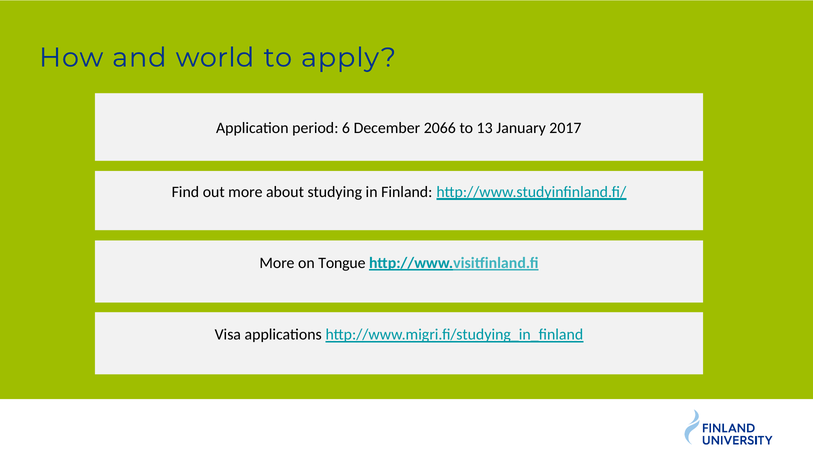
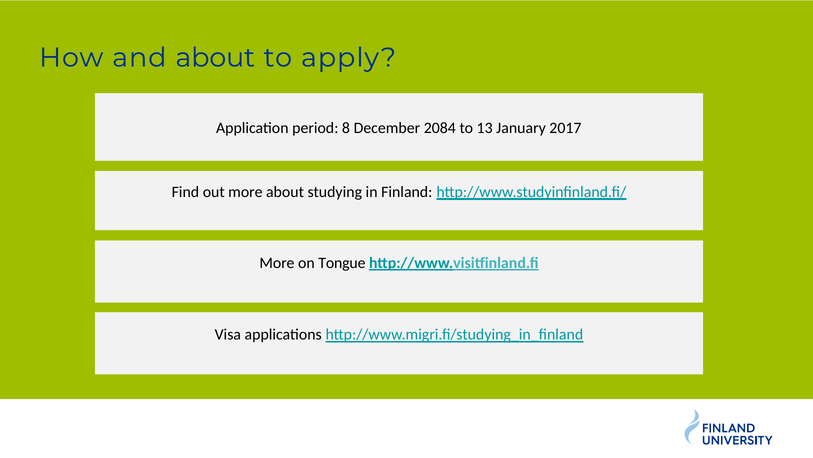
and world: world -> about
6: 6 -> 8
2066: 2066 -> 2084
